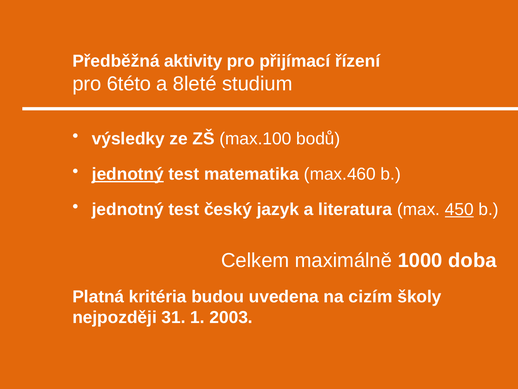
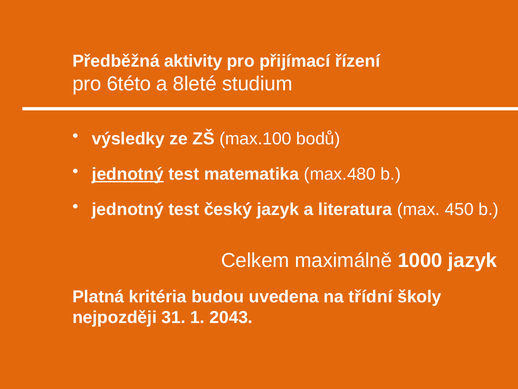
max.460: max.460 -> max.480
450 underline: present -> none
1000 doba: doba -> jazyk
cizím: cizím -> třídní
2003: 2003 -> 2043
